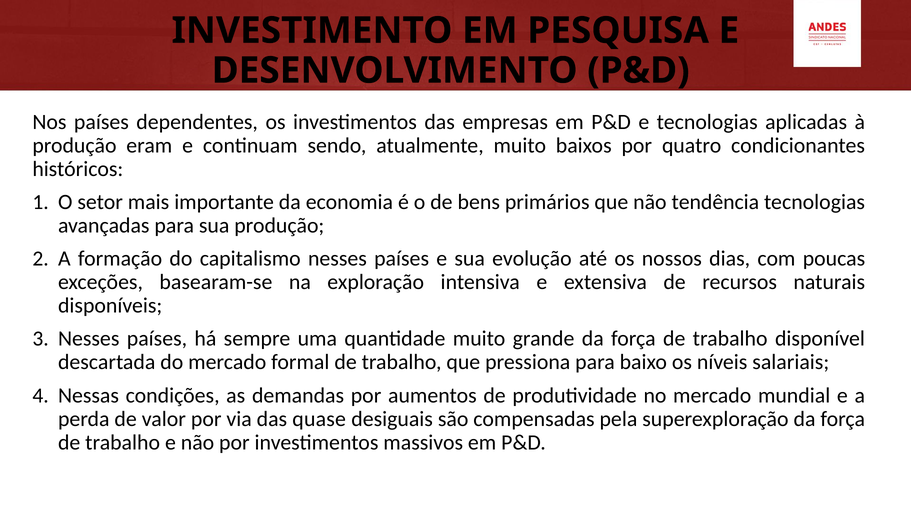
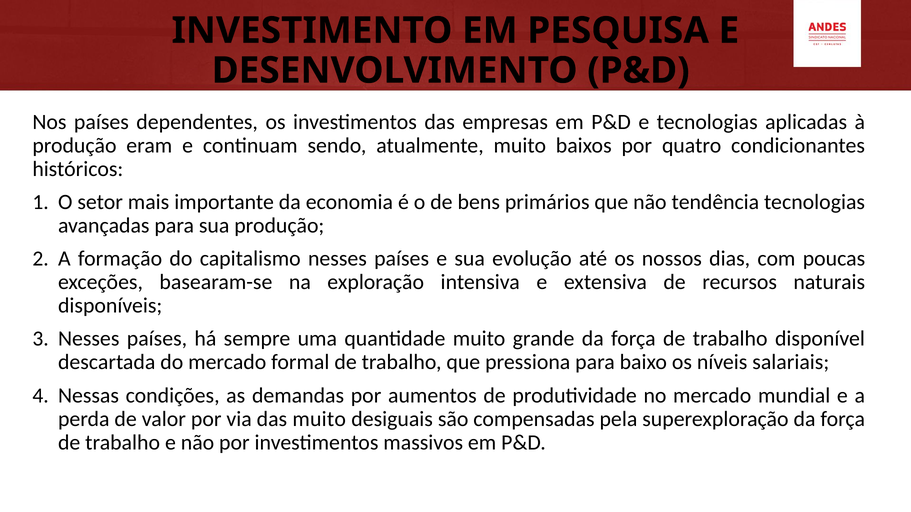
das quase: quase -> muito
